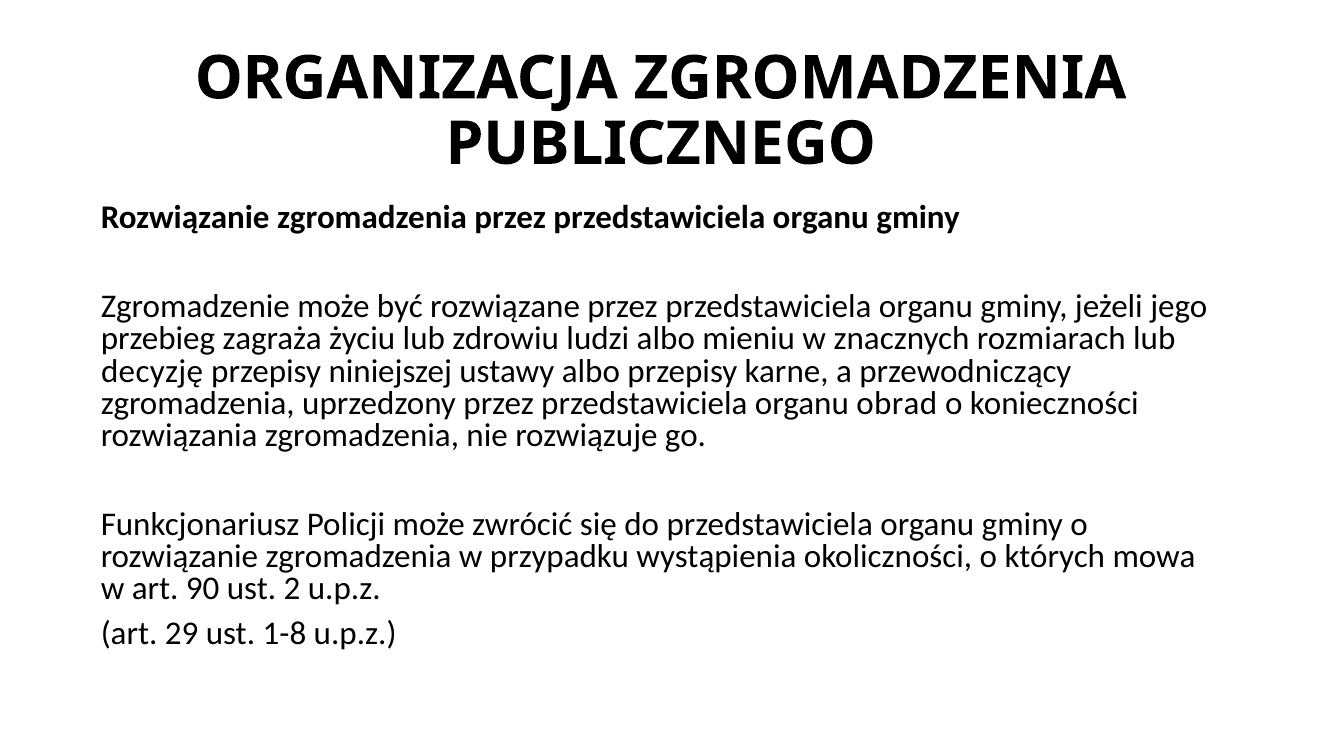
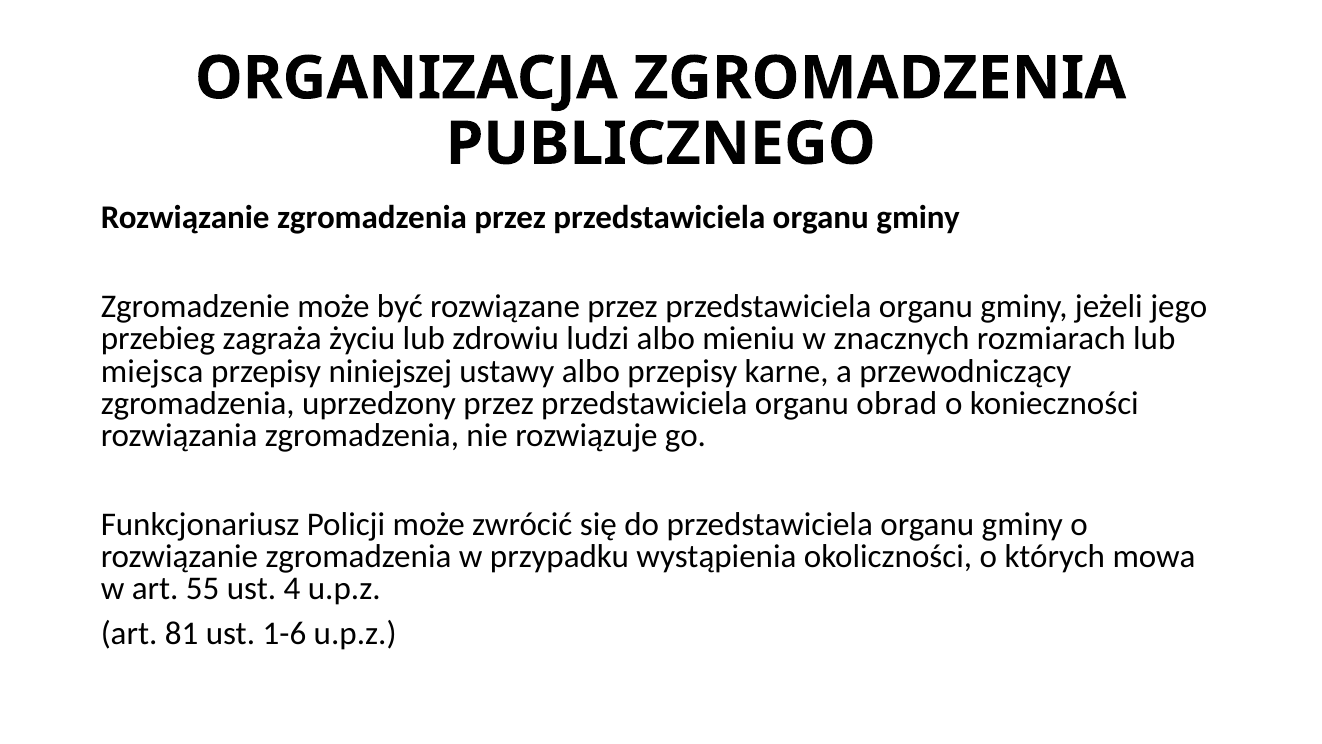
decyzję: decyzję -> miejsca
90: 90 -> 55
2: 2 -> 4
29: 29 -> 81
1-8: 1-8 -> 1-6
